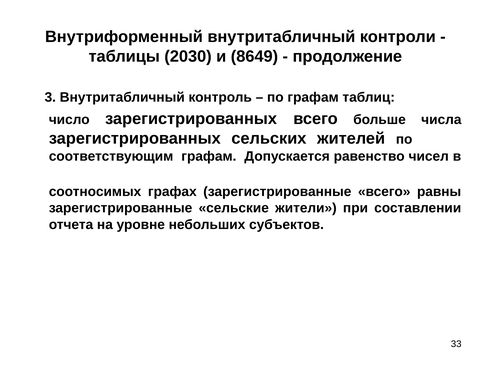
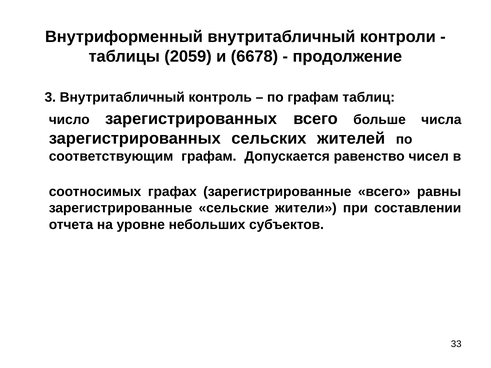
2030: 2030 -> 2059
8649: 8649 -> 6678
